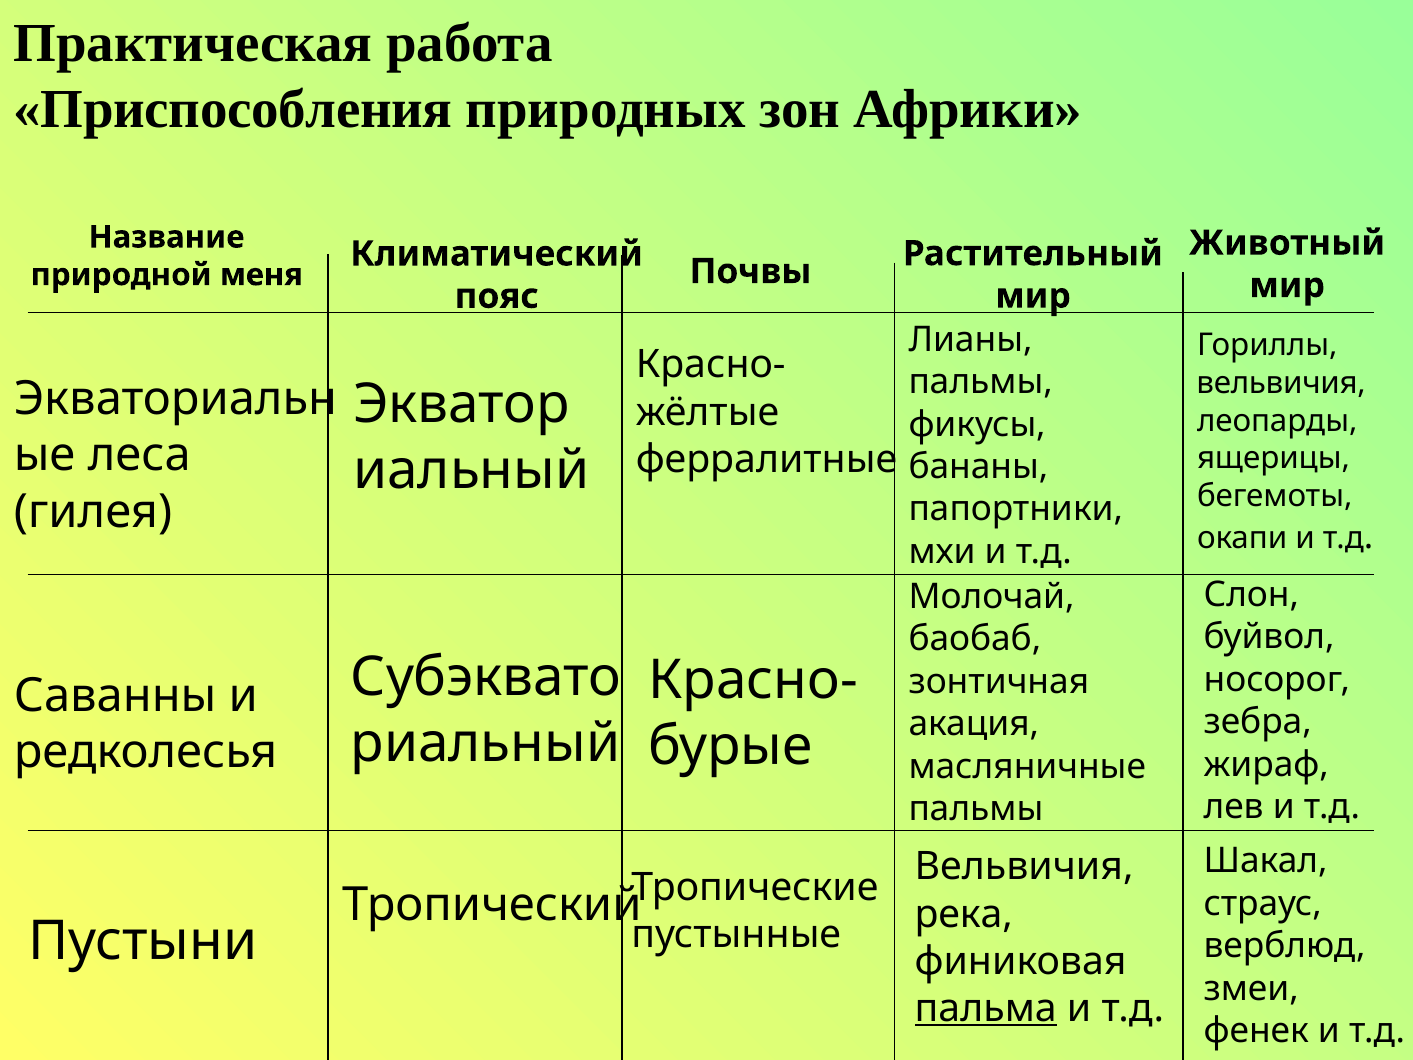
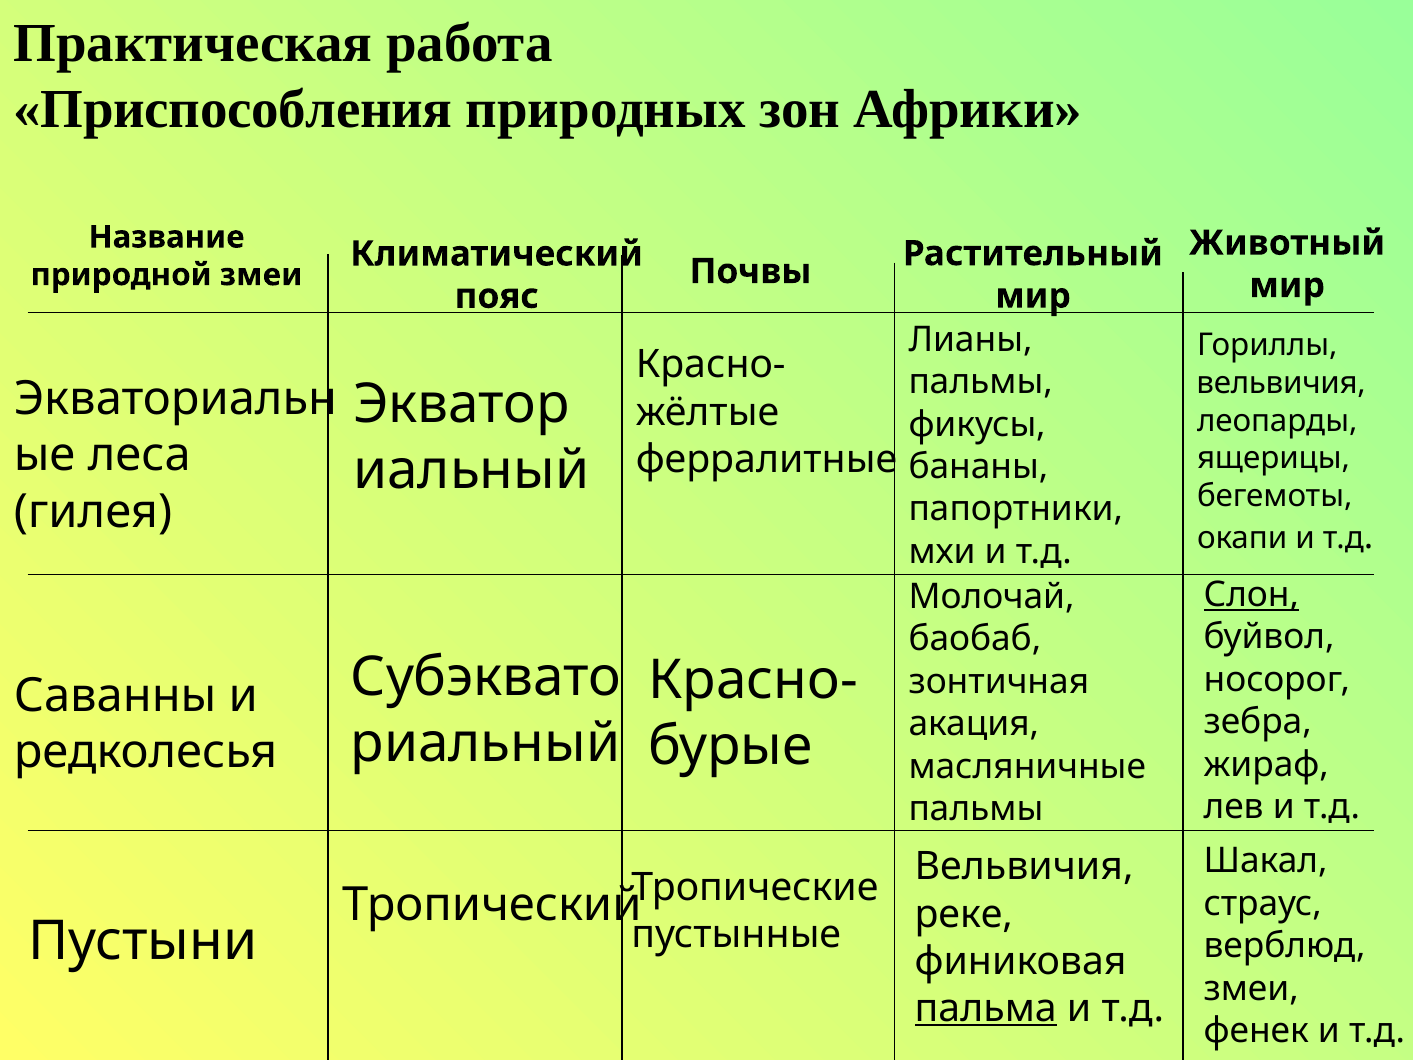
природной меня: меня -> змеи
Слон underline: none -> present
река: река -> реке
